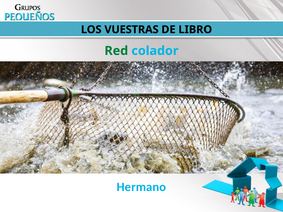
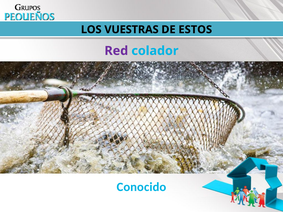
LIBRO: LIBRO -> ESTOS
Red colour: green -> purple
Hermano: Hermano -> Conocido
